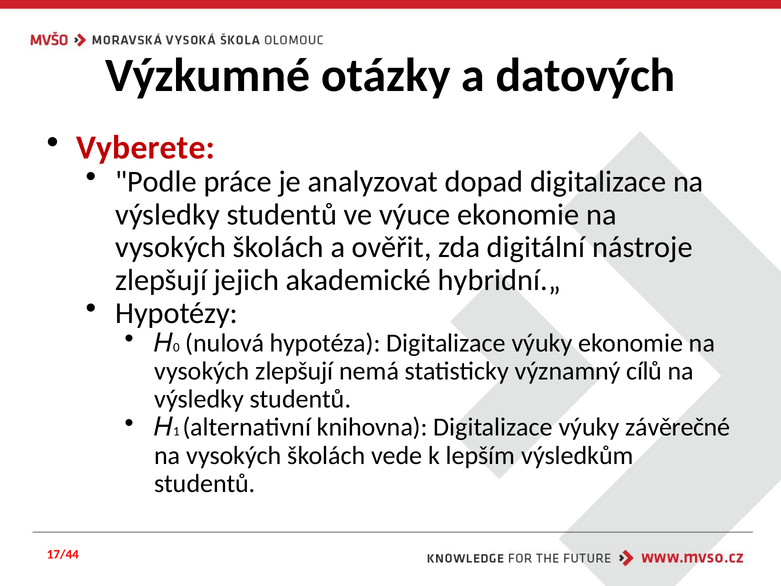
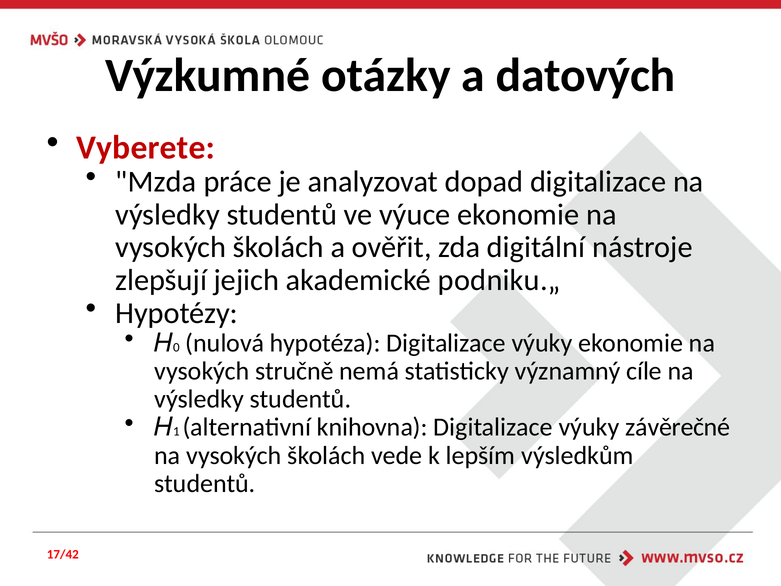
Podle: Podle -> Mzda
hybridní.„: hybridní.„ -> podniku.„
vysokých zlepšují: zlepšují -> stručně
cílů: cílů -> cíle
17/44: 17/44 -> 17/42
